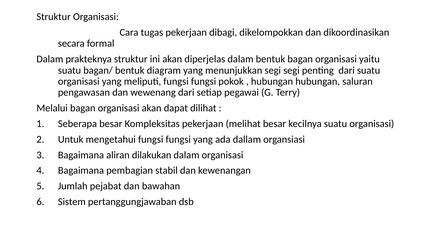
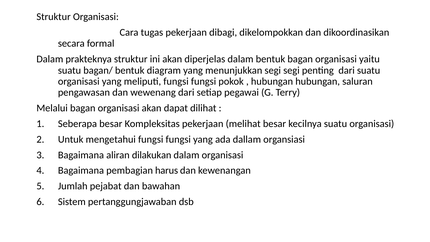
stabil: stabil -> harus
